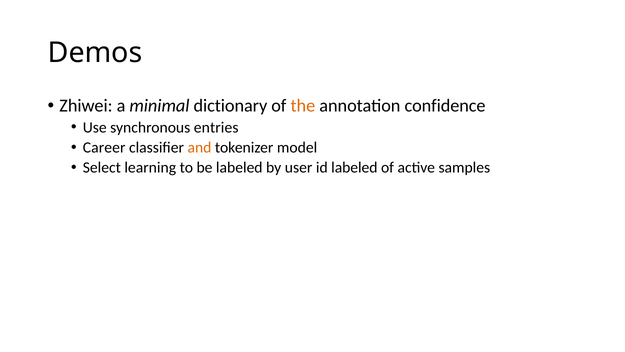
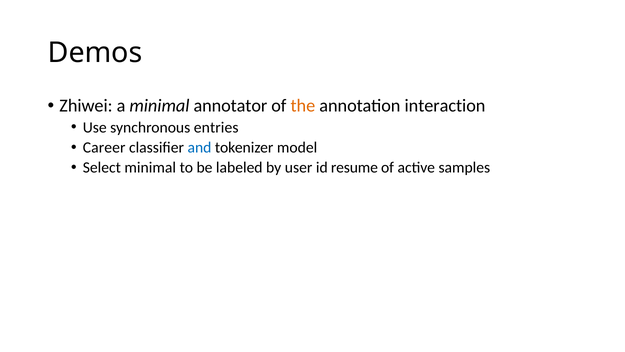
dictionary: dictionary -> annotator
confidence: confidence -> interaction
and colour: orange -> blue
Select learning: learning -> minimal
id labeled: labeled -> resume
